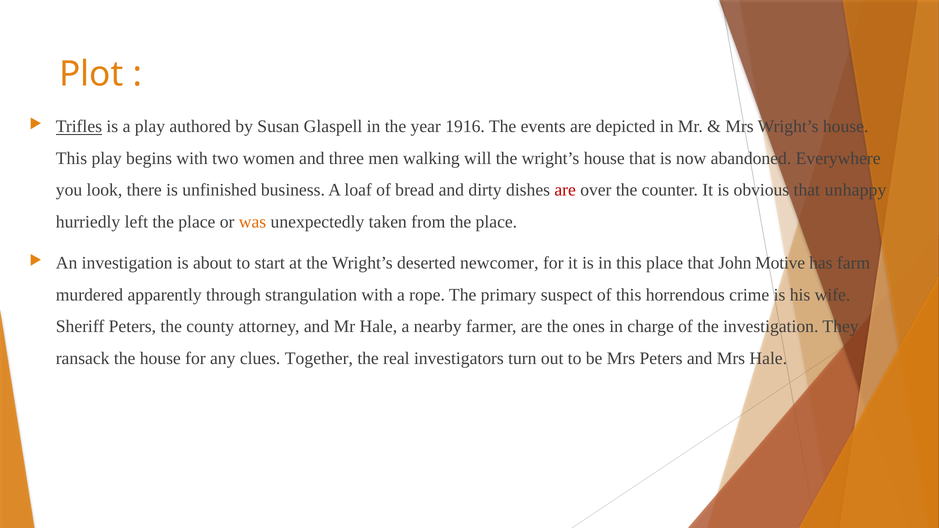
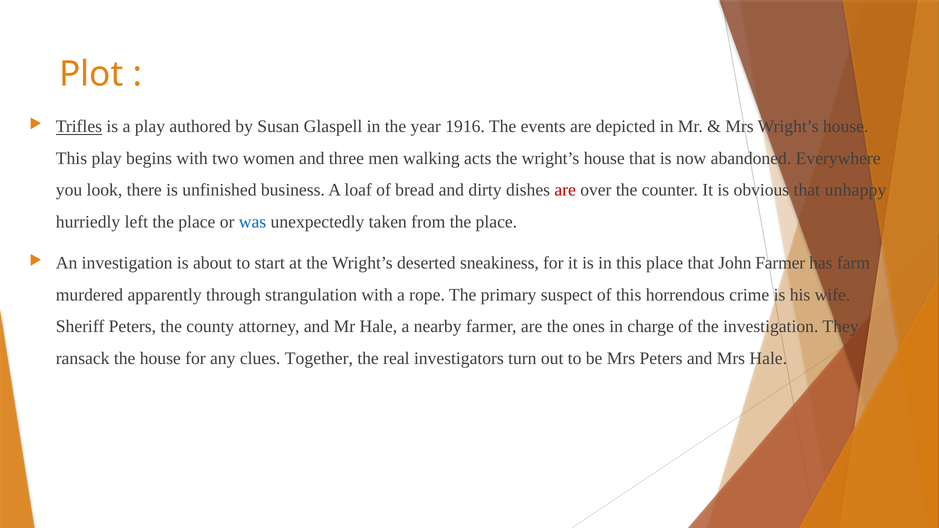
will: will -> acts
was colour: orange -> blue
newcomer: newcomer -> sneakiness
John Motive: Motive -> Farmer
